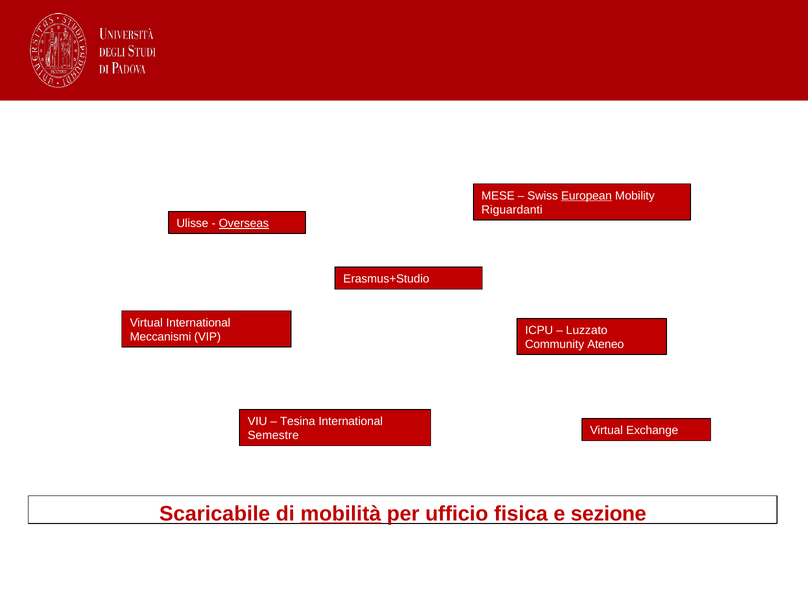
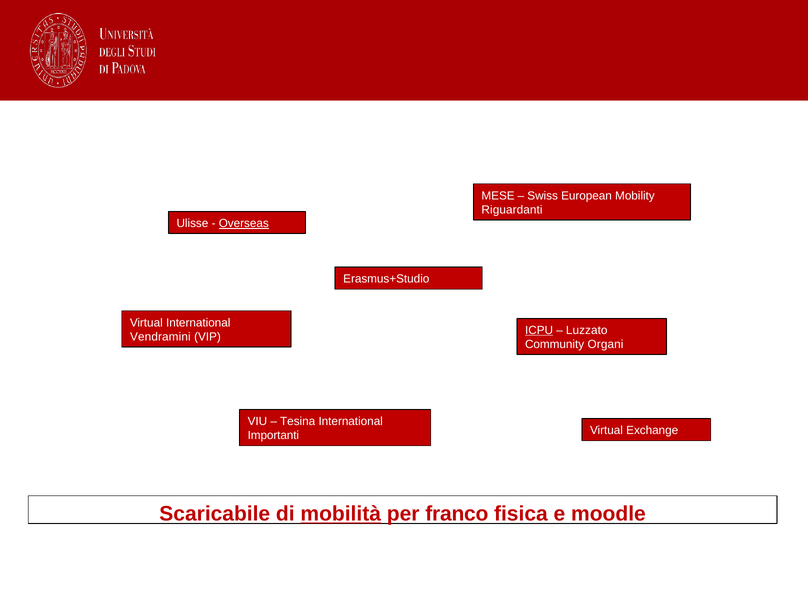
European underline: present -> none
ICPU underline: none -> present
Meccanismi: Meccanismi -> Vendramini
Ateneo: Ateneo -> Organi
Semestre: Semestre -> Importanti
ufficio: ufficio -> franco
sezione: sezione -> moodle
